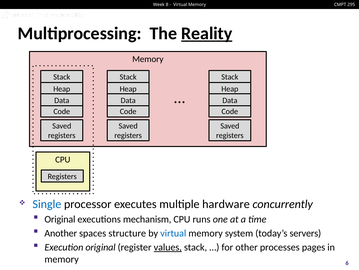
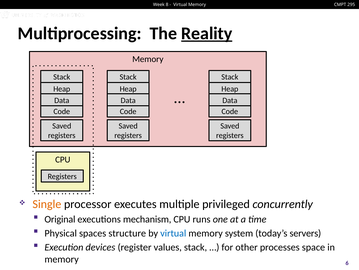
Single colour: blue -> orange
hardware: hardware -> privileged
Another: Another -> Physical
Execution original: original -> devices
values underline: present -> none
pages: pages -> space
